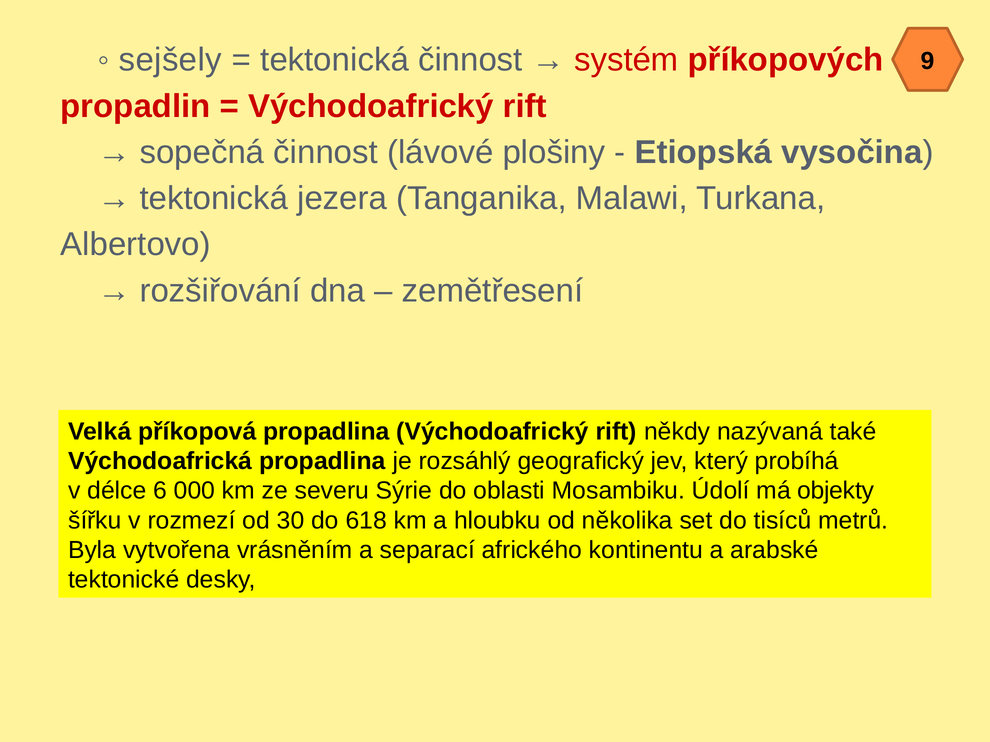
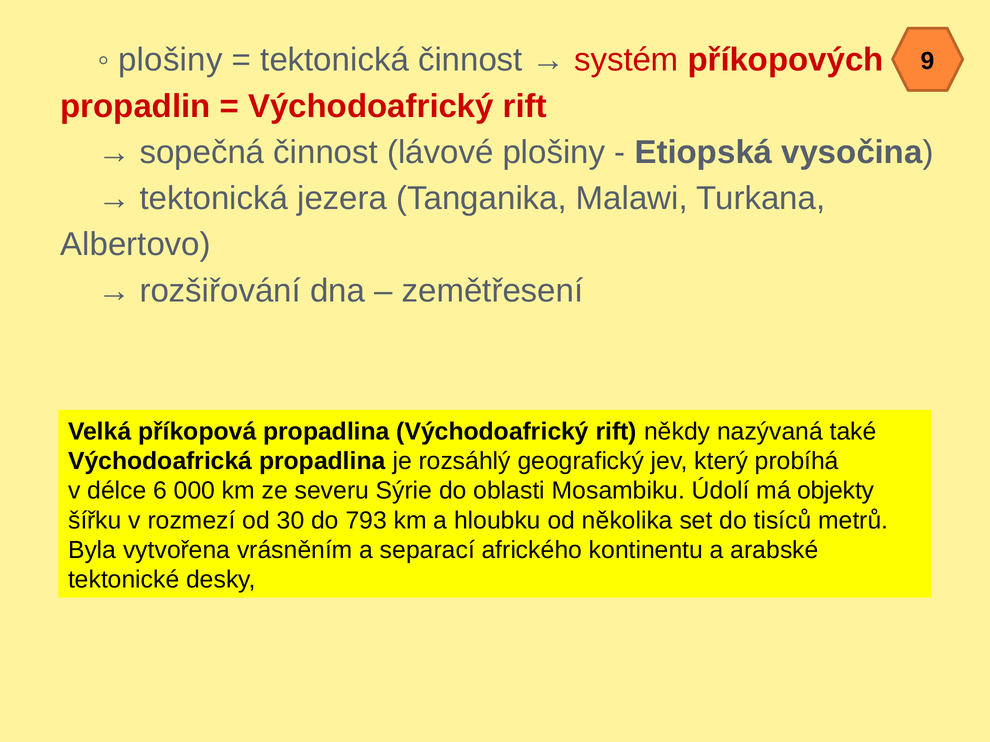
sejšely at (170, 60): sejšely -> plošiny
618: 618 -> 793
